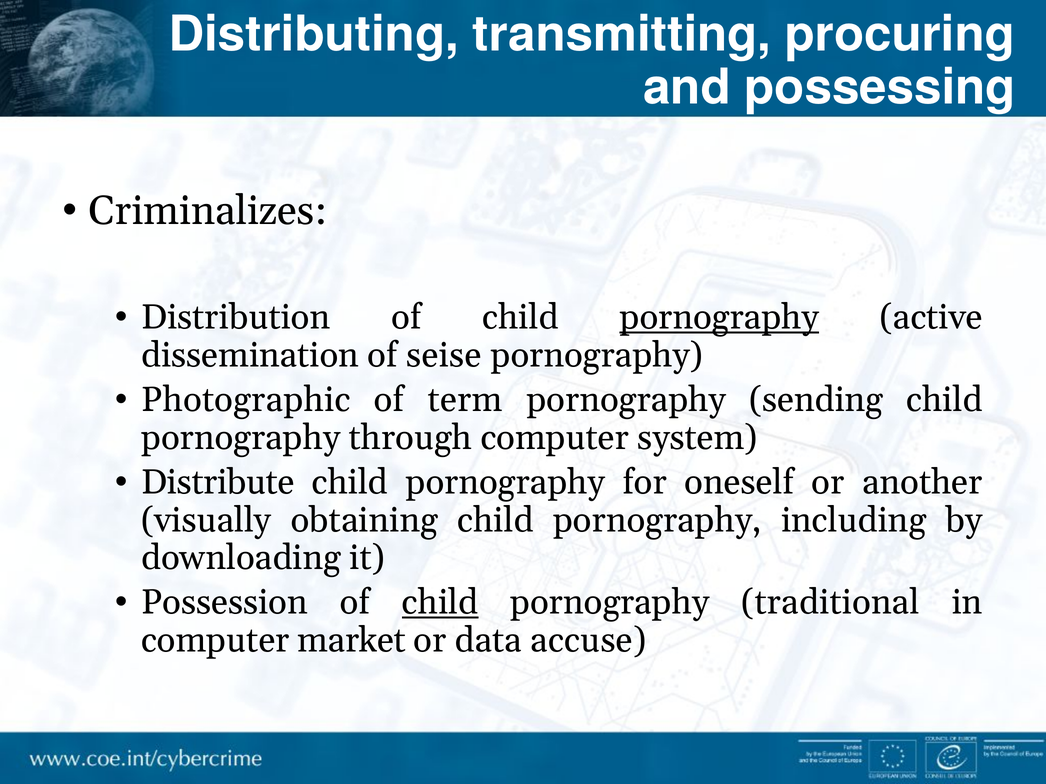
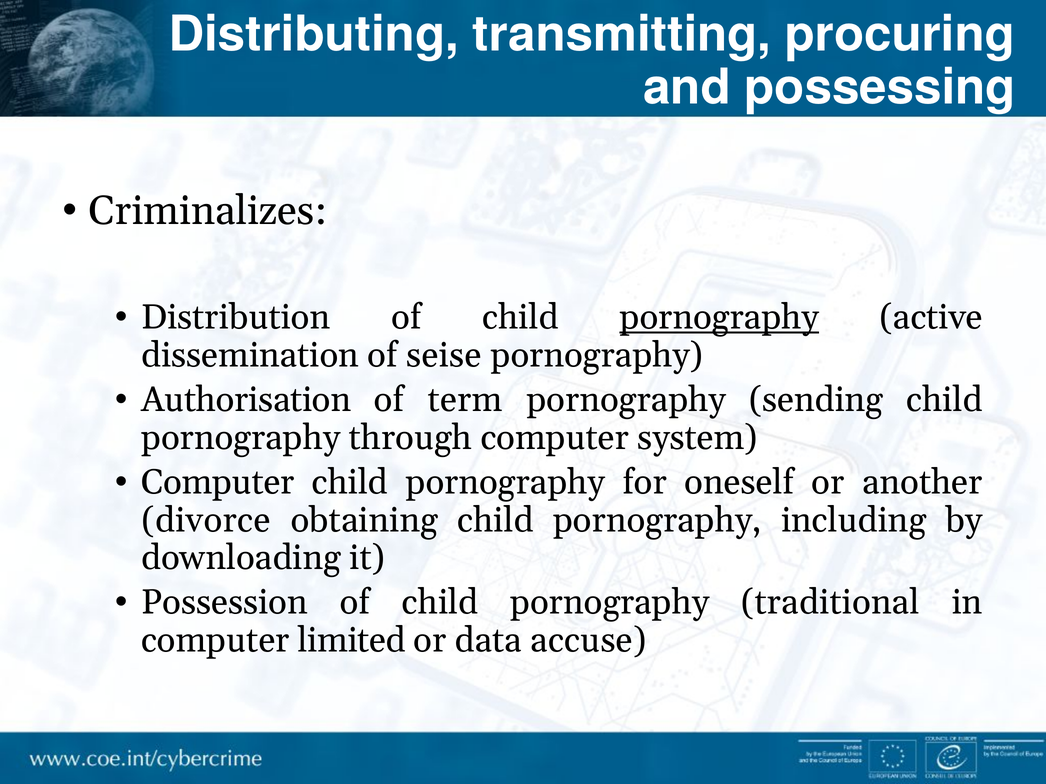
Photographic: Photographic -> Authorisation
Distribute at (218, 483): Distribute -> Computer
visually: visually -> divorce
child at (440, 603) underline: present -> none
market: market -> limited
